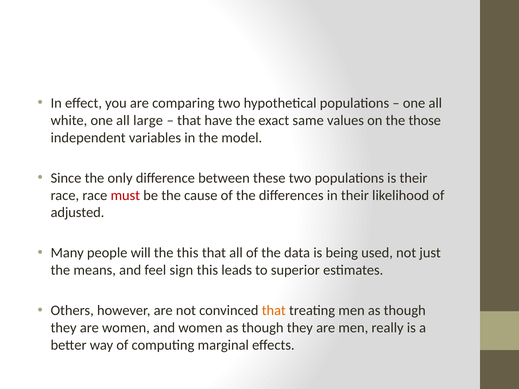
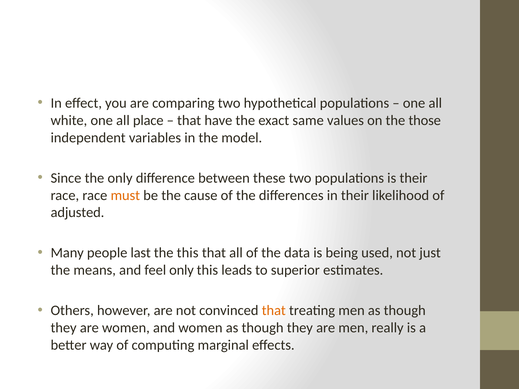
large: large -> place
must colour: red -> orange
will: will -> last
feel sign: sign -> only
